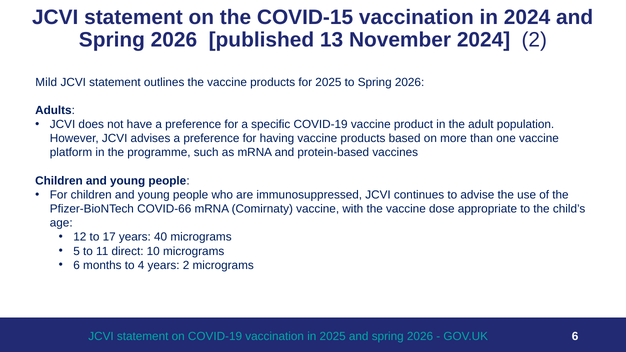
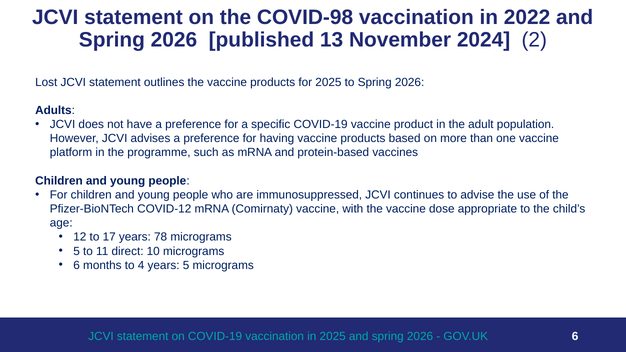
COVID-15: COVID-15 -> COVID-98
in 2024: 2024 -> 2022
Mild: Mild -> Lost
COVID-66: COVID-66 -> COVID-12
40: 40 -> 78
years 2: 2 -> 5
